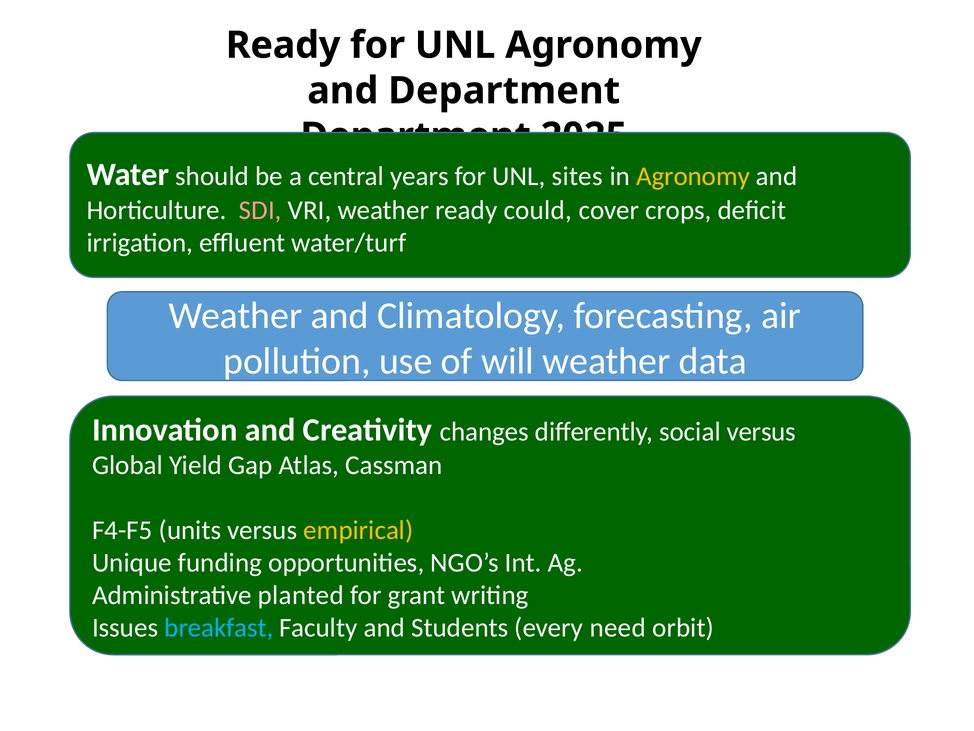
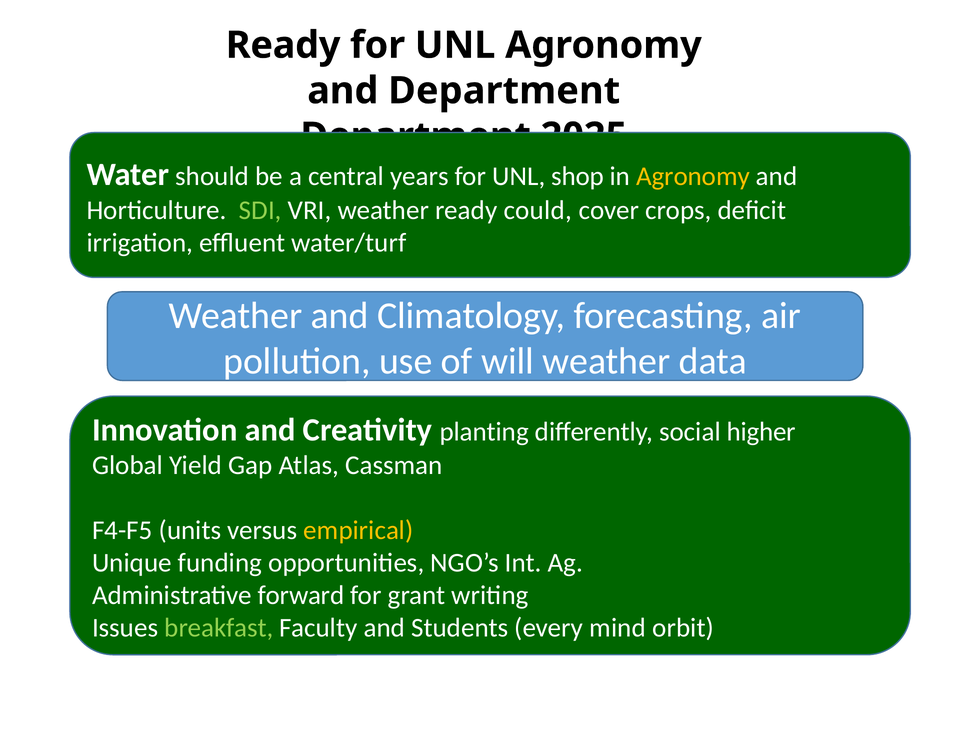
sites: sites -> shop
SDI colour: pink -> light green
changes: changes -> planting
social versus: versus -> higher
planted: planted -> forward
breakfast colour: light blue -> light green
need: need -> mind
